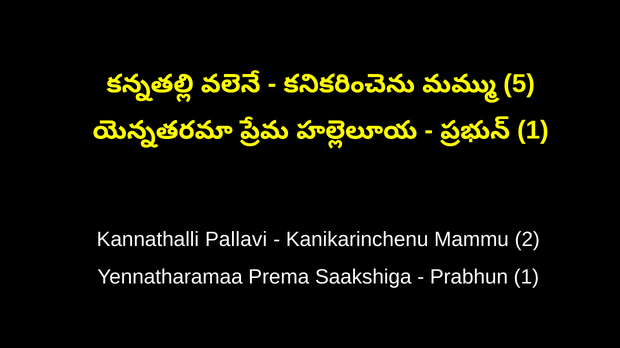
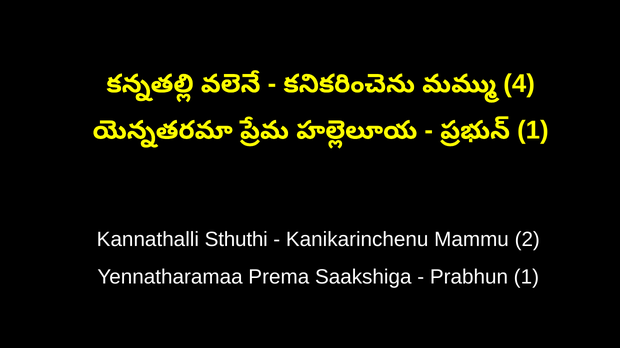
5: 5 -> 4
Pallavi: Pallavi -> Sthuthi
